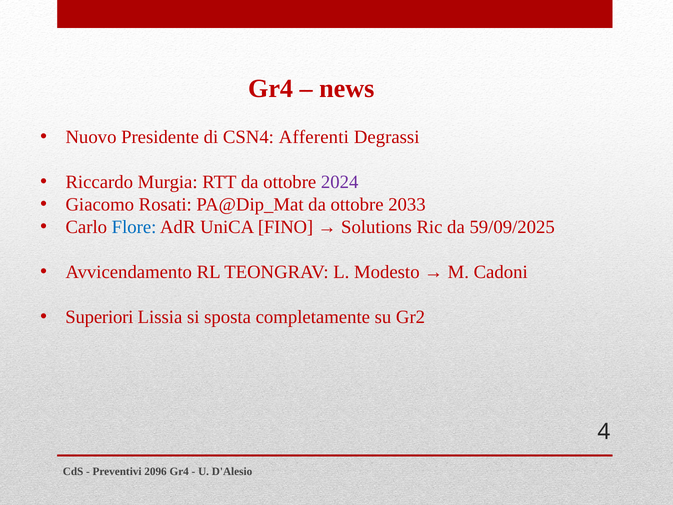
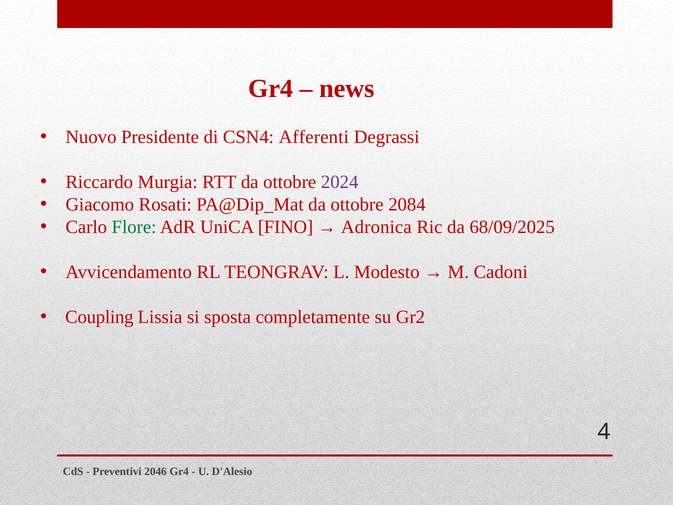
2033: 2033 -> 2084
Flore colour: blue -> green
Solutions: Solutions -> Adronica
59/09/2025: 59/09/2025 -> 68/09/2025
Superiori: Superiori -> Coupling
2096: 2096 -> 2046
